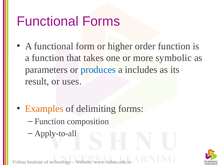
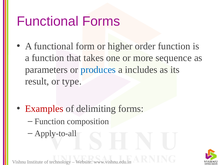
symbolic: symbolic -> sequence
uses: uses -> type
Examples colour: orange -> red
